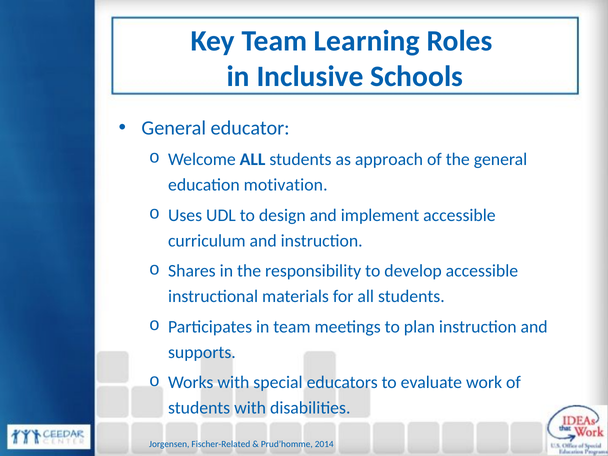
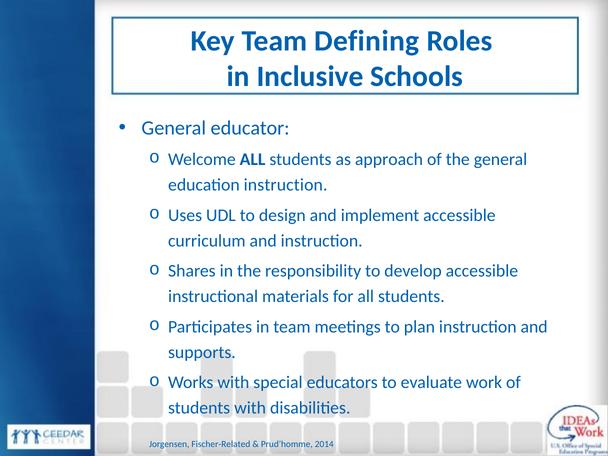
Learning: Learning -> Defining
education motivation: motivation -> instruction
